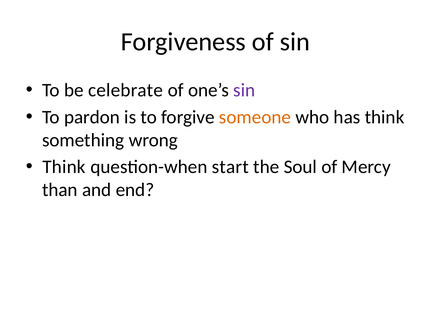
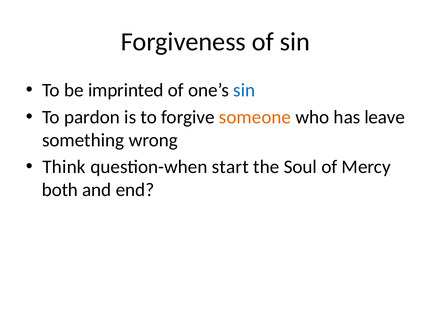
celebrate: celebrate -> imprinted
sin at (244, 90) colour: purple -> blue
has think: think -> leave
than: than -> both
